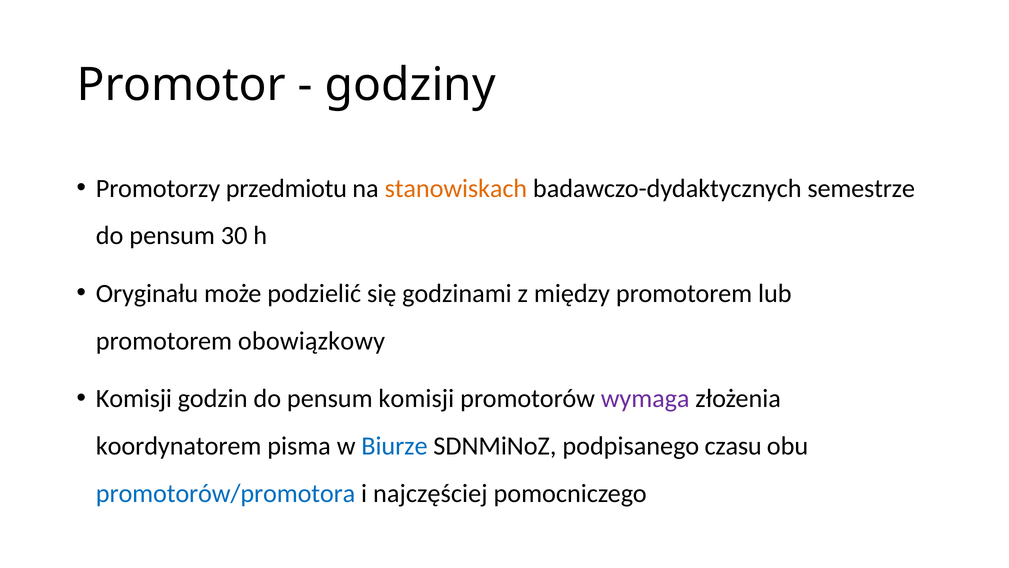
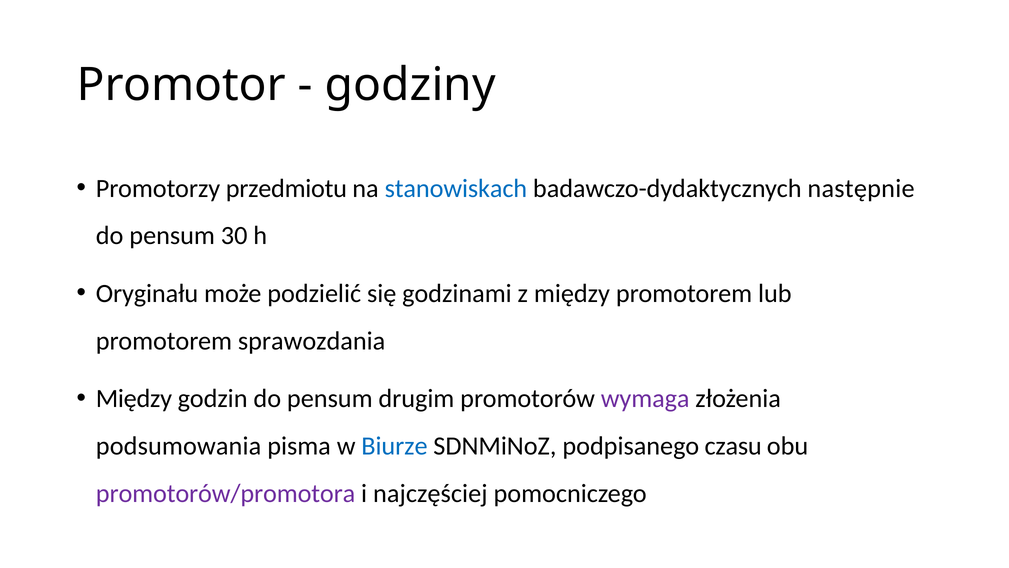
stanowiskach colour: orange -> blue
semestrze: semestrze -> następnie
obowiązkowy: obowiązkowy -> sprawozdania
Komisji at (134, 398): Komisji -> Między
pensum komisji: komisji -> drugim
koordynatorem: koordynatorem -> podsumowania
promotorów/promotora colour: blue -> purple
